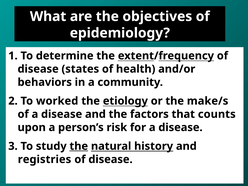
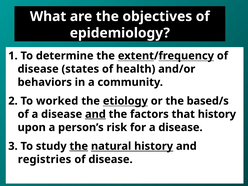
make/s: make/s -> based/s
and at (95, 114) underline: none -> present
that counts: counts -> history
